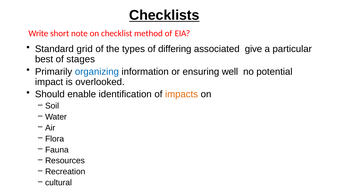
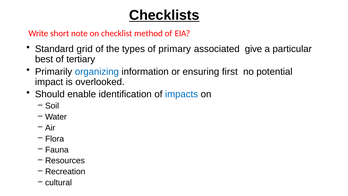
differing: differing -> primary
stages: stages -> tertiary
well: well -> first
impacts colour: orange -> blue
